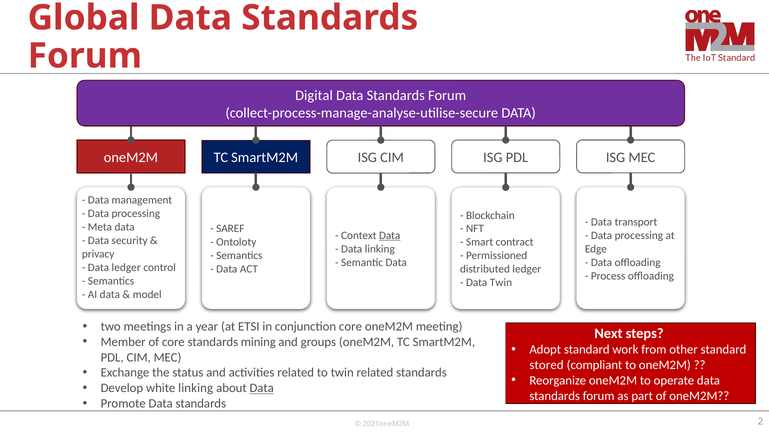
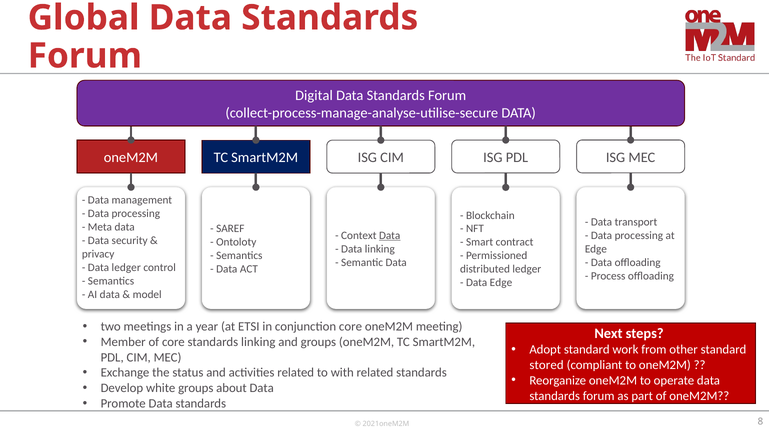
Data Twin: Twin -> Edge
standards mining: mining -> linking
to twin: twin -> with
white linking: linking -> groups
Data at (262, 388) underline: present -> none
2: 2 -> 8
